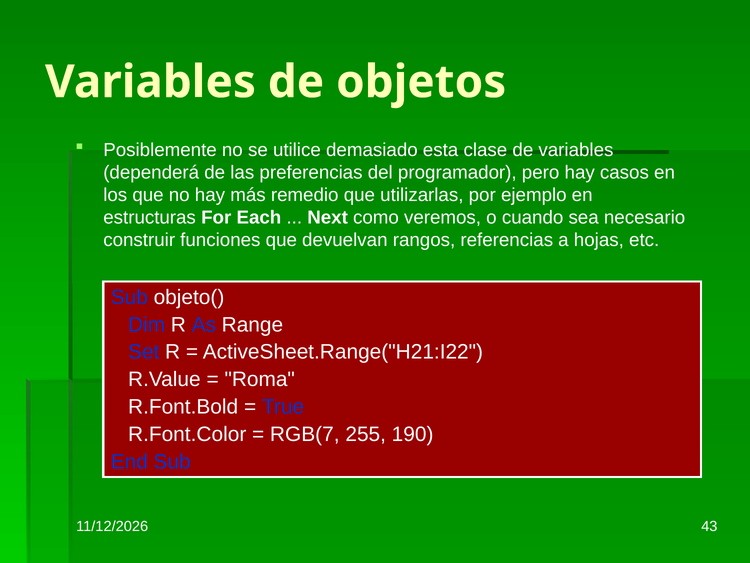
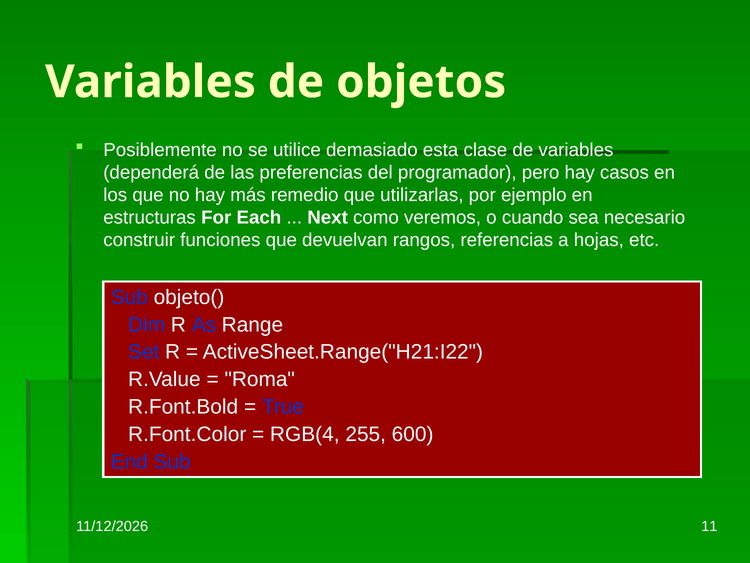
RGB(7: RGB(7 -> RGB(4
190: 190 -> 600
43: 43 -> 11
